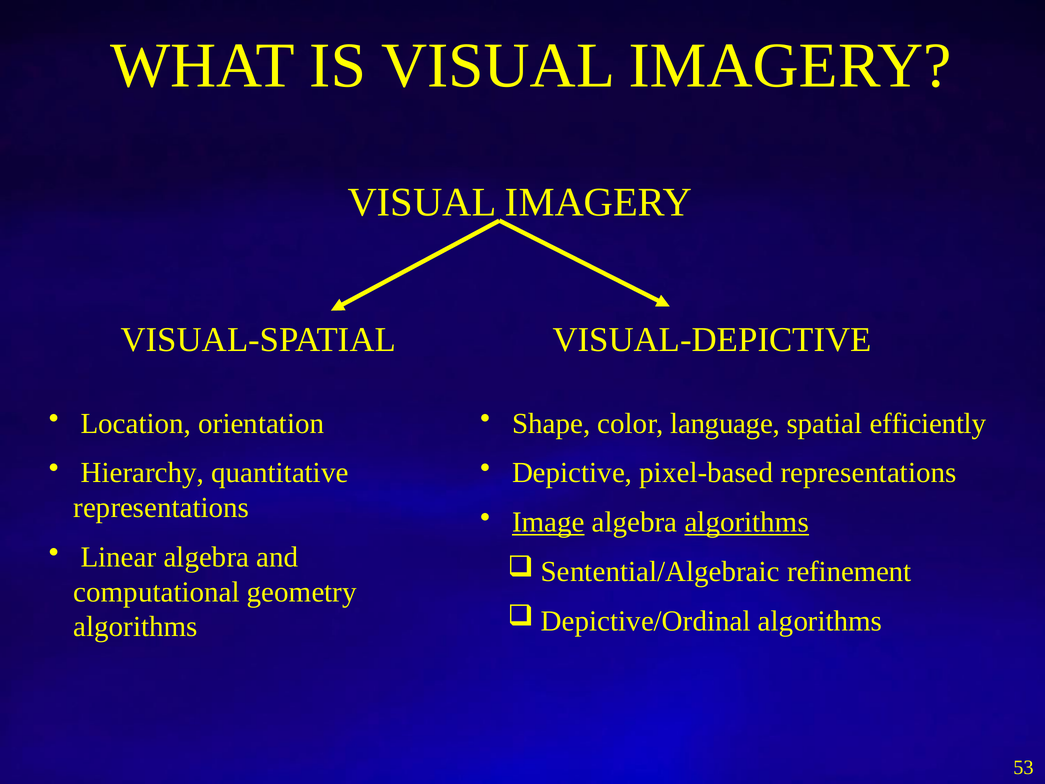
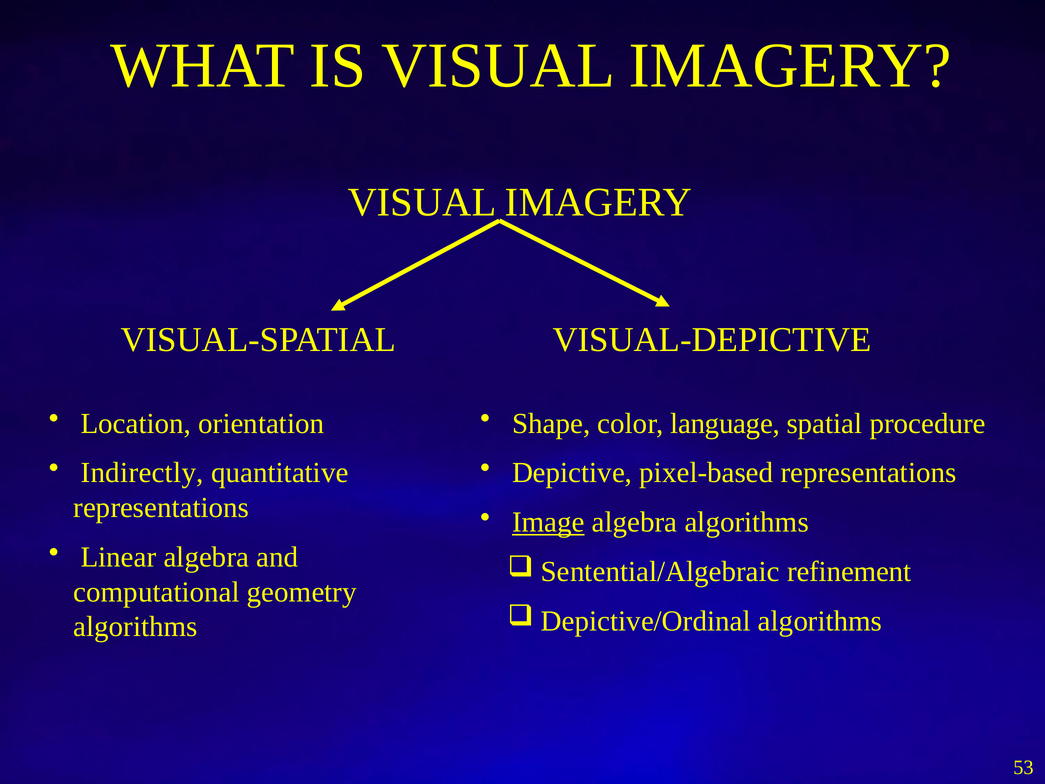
efficiently: efficiently -> procedure
Hierarchy: Hierarchy -> Indirectly
algorithms at (747, 522) underline: present -> none
